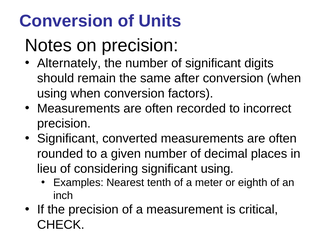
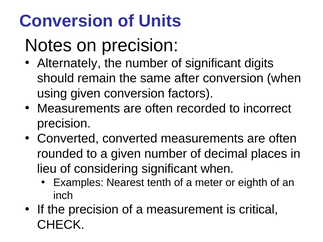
using when: when -> given
Significant at (68, 139): Significant -> Converted
significant using: using -> when
